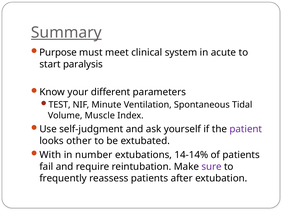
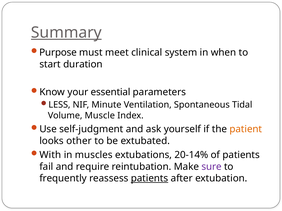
acute: acute -> when
paralysis: paralysis -> duration
different: different -> essential
TEST: TEST -> LESS
patient colour: purple -> orange
number: number -> muscles
14-14%: 14-14% -> 20-14%
patients at (150, 179) underline: none -> present
